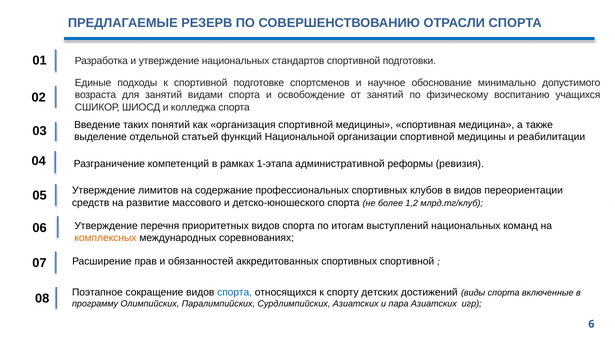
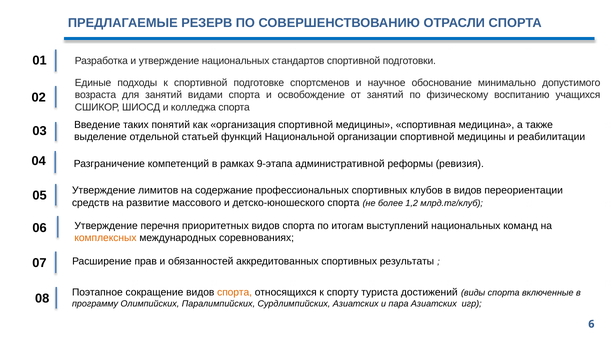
1-этапа: 1-этапа -> 9-этапа
спортивных спортивной: спортивной -> результаты
спорта at (235, 292) colour: blue -> orange
детских: детских -> туриста
